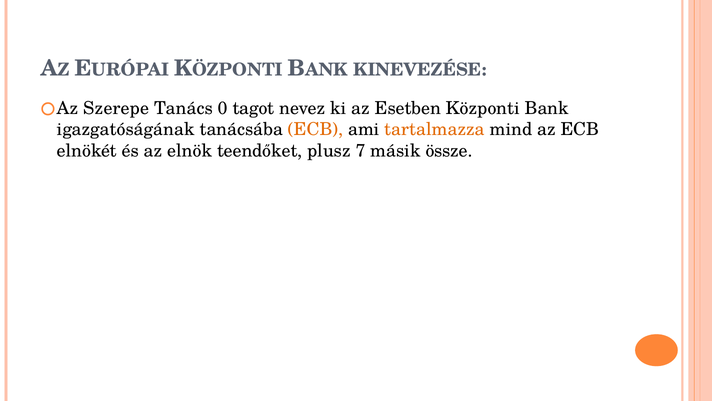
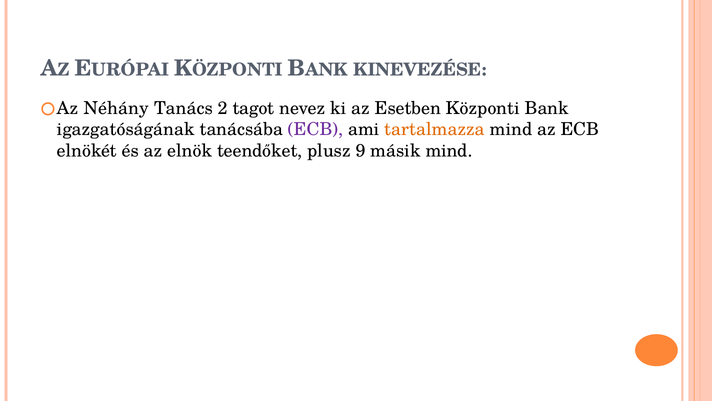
Szerepe: Szerepe -> Néhány
0: 0 -> 2
ECB at (316, 129) colour: orange -> purple
7: 7 -> 9
másik össze: össze -> mind
